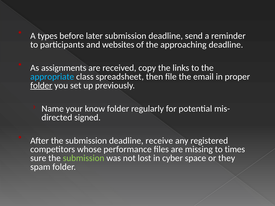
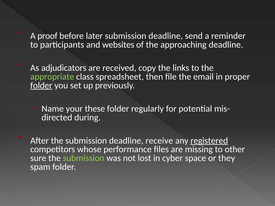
types: types -> proof
assignments: assignments -> adjudicators
appropriate colour: light blue -> light green
know: know -> these
signed: signed -> during
registered underline: none -> present
times: times -> other
